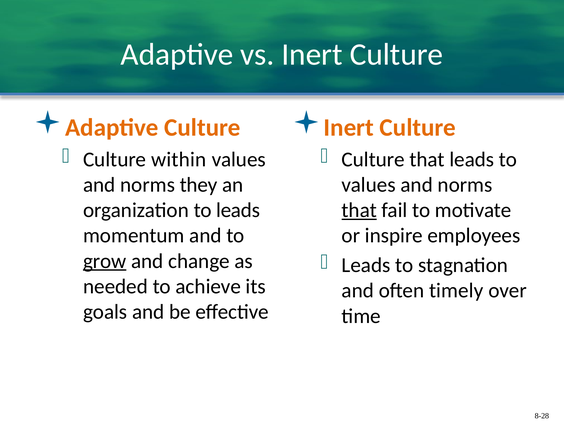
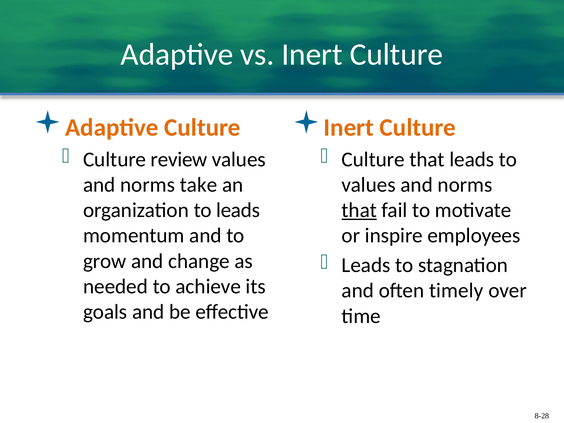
within: within -> review
they: they -> take
grow underline: present -> none
